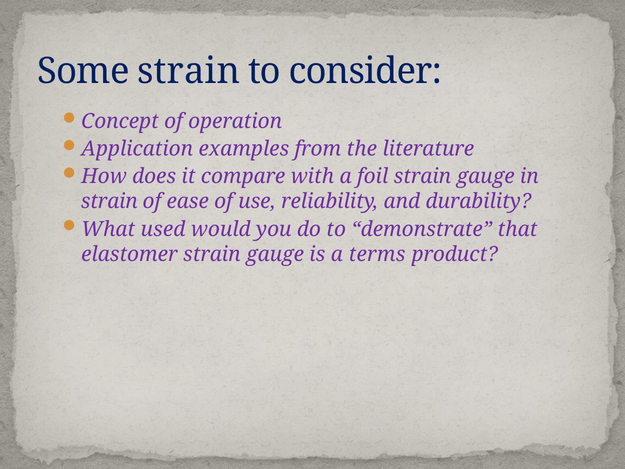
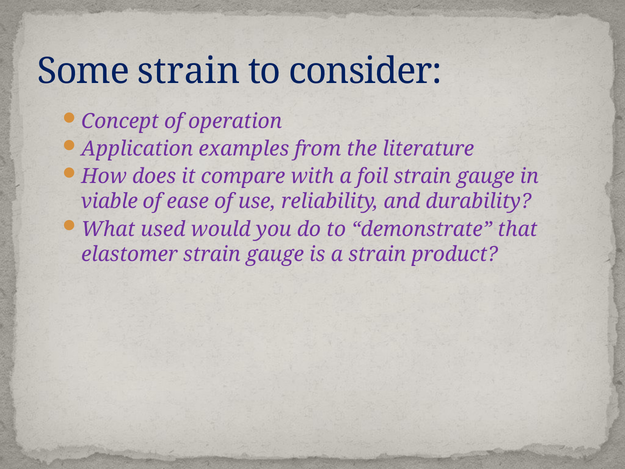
strain at (109, 201): strain -> viable
a terms: terms -> strain
